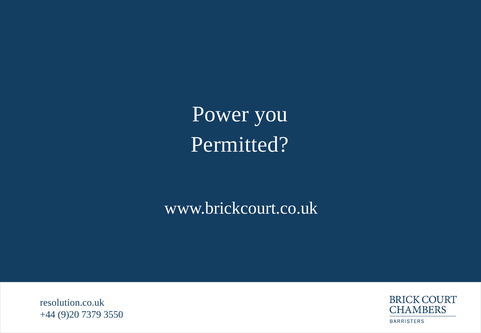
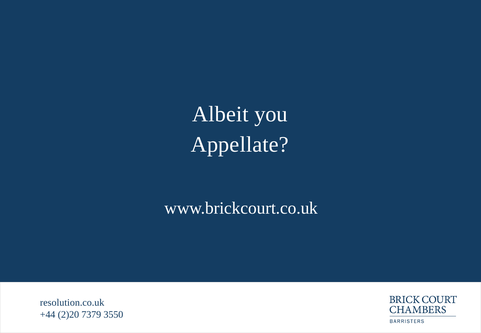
Power: Power -> Albeit
Permitted: Permitted -> Appellate
9)20: 9)20 -> 2)20
